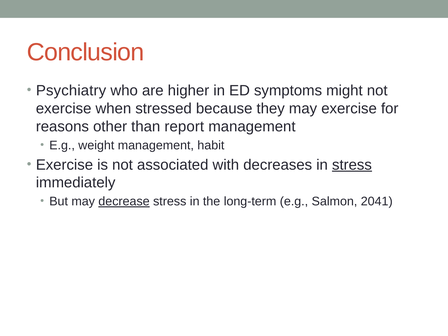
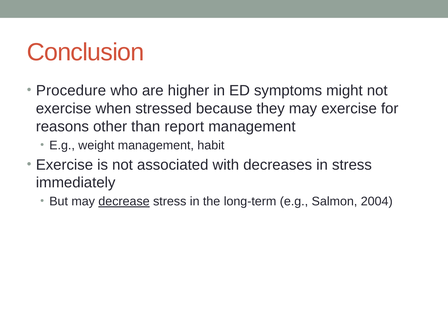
Psychiatry: Psychiatry -> Procedure
stress at (352, 165) underline: present -> none
2041: 2041 -> 2004
